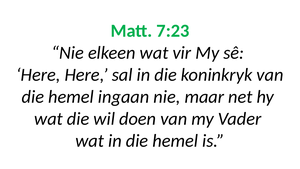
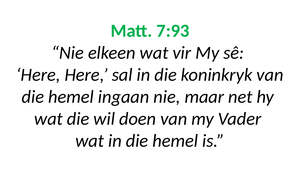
7:23: 7:23 -> 7:93
